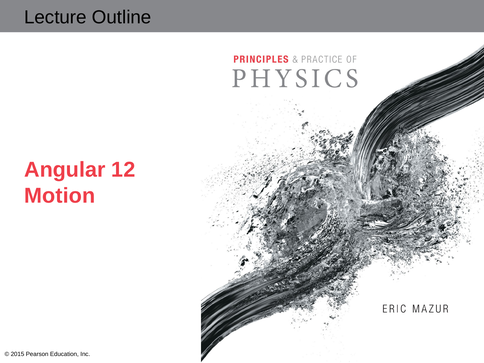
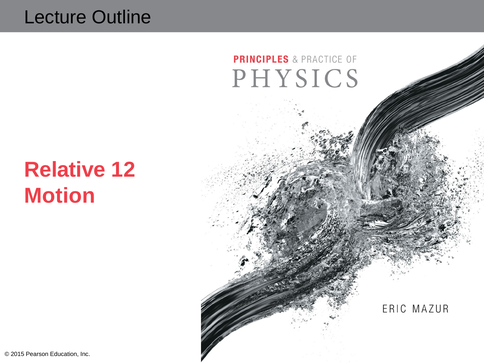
Angular: Angular -> Relative
